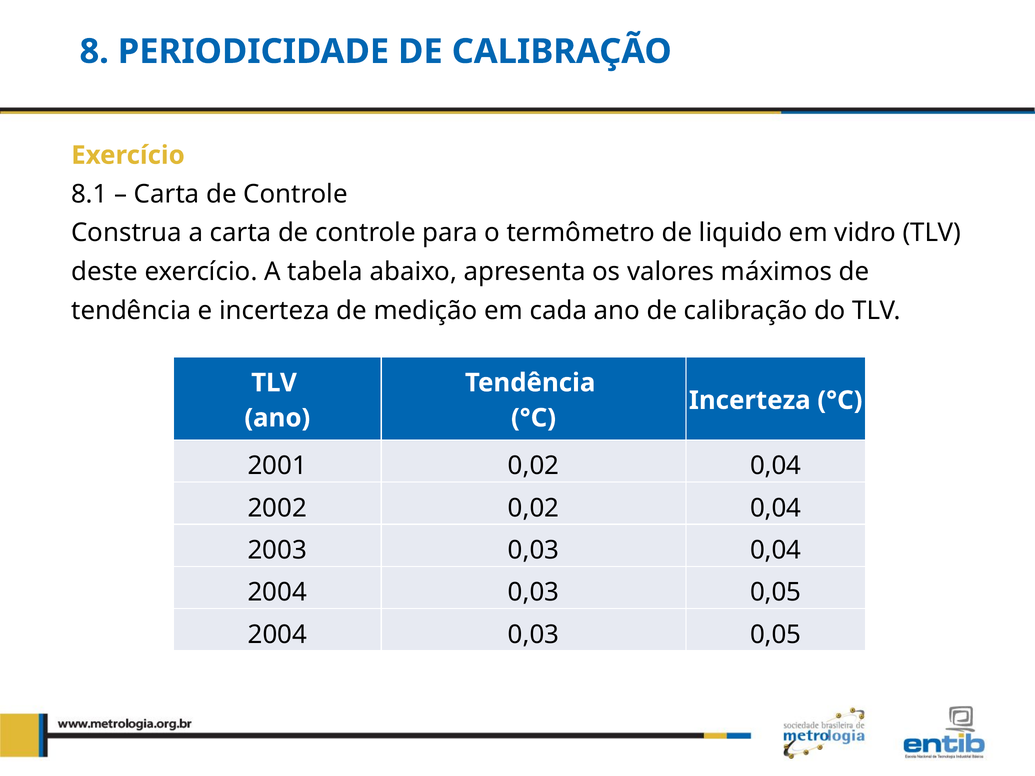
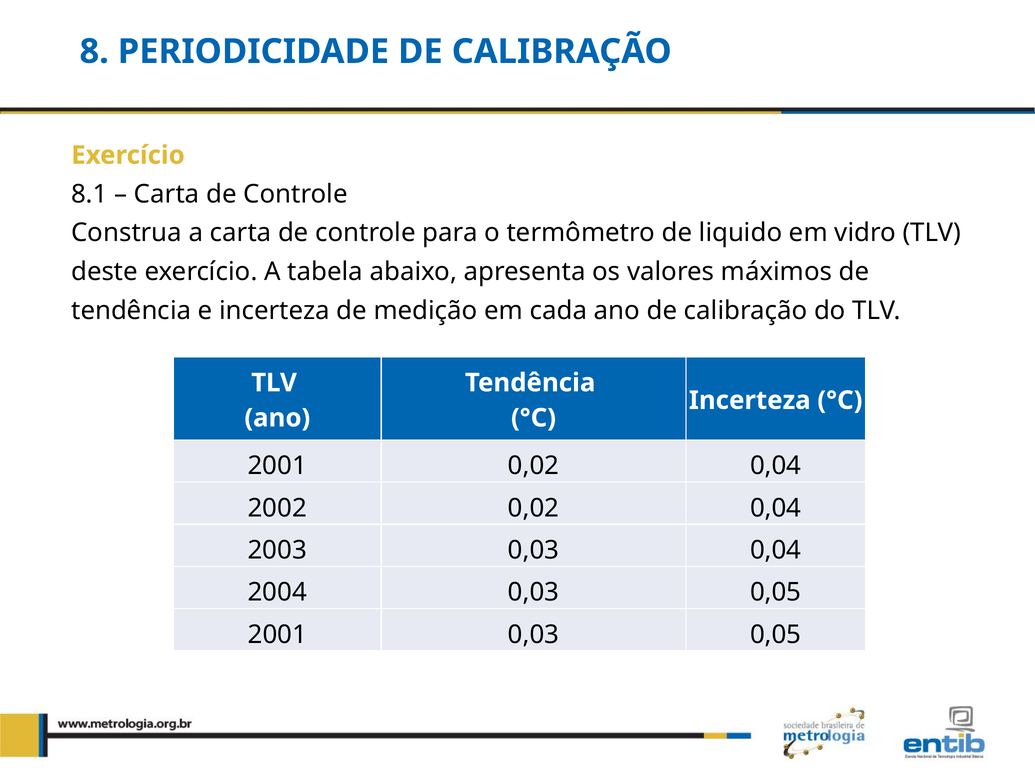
2004 at (277, 635): 2004 -> 2001
